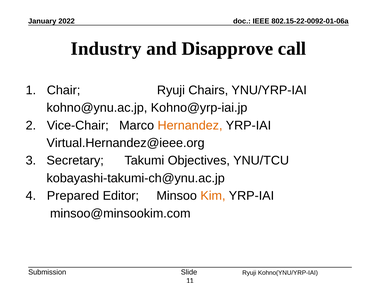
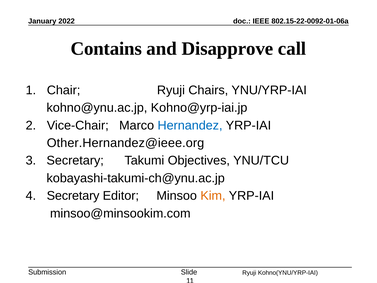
Industry: Industry -> Contains
Hernandez colour: orange -> blue
Virtual.Hernandez@ieee.org: Virtual.Hernandez@ieee.org -> Other.Hernandez@ieee.org
Prepared at (73, 196): Prepared -> Secretary
